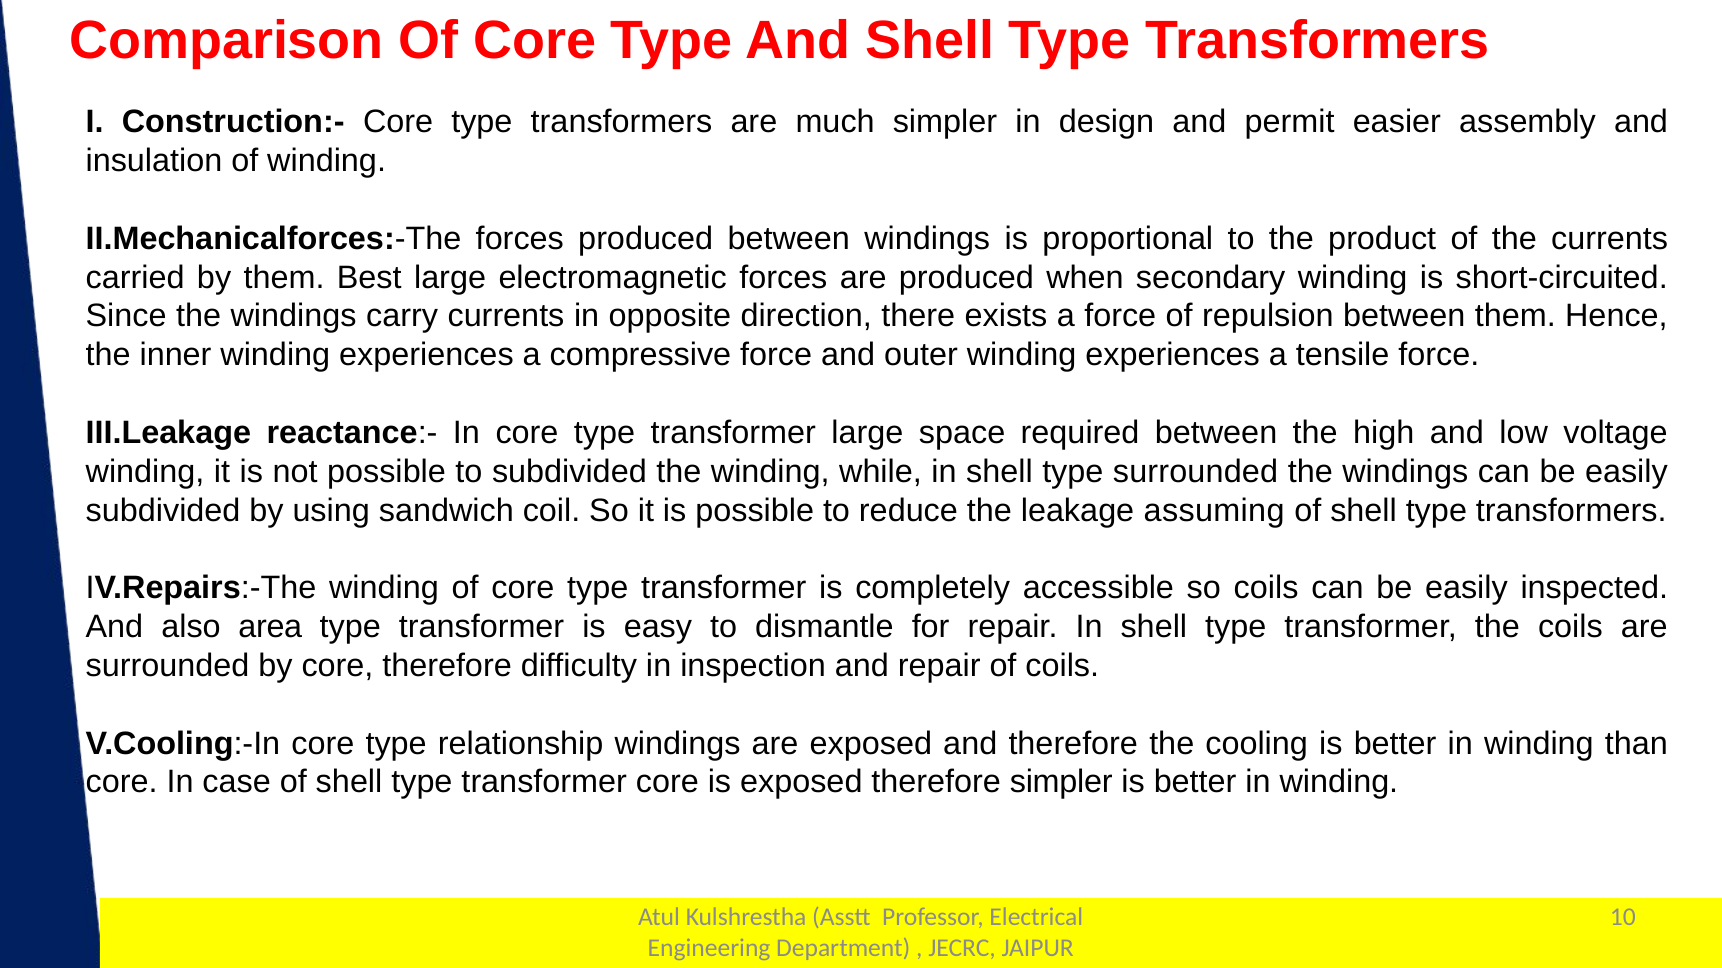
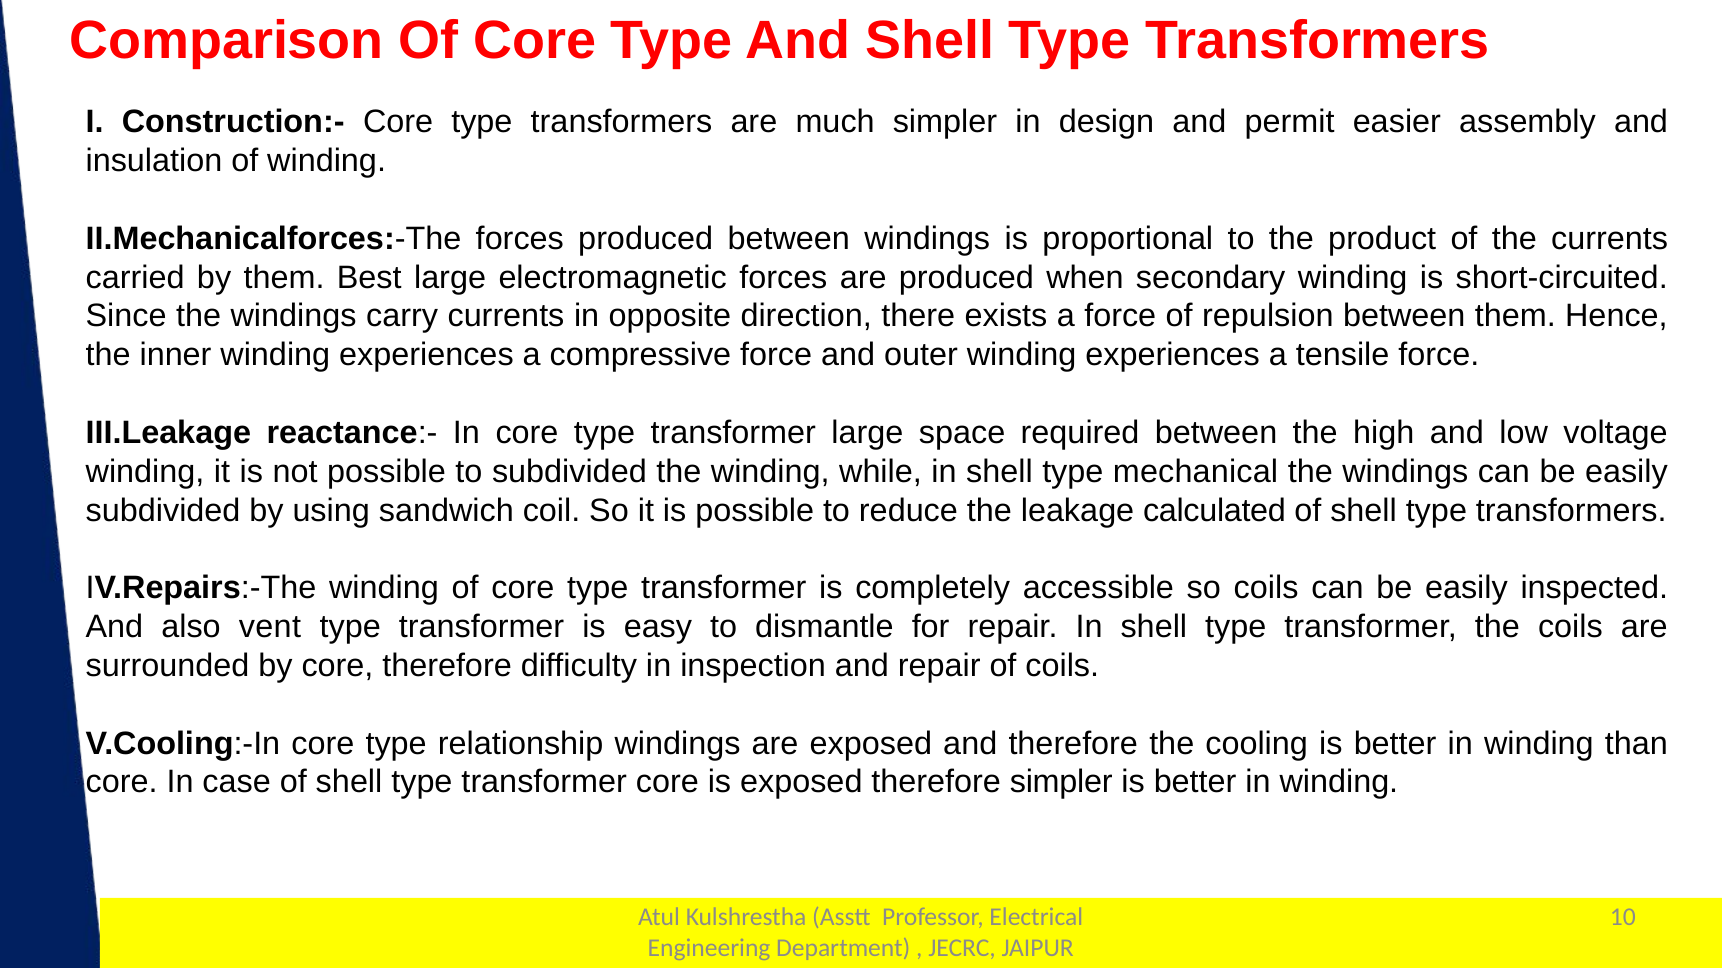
type surrounded: surrounded -> mechanical
assuming: assuming -> calculated
area: area -> vent
